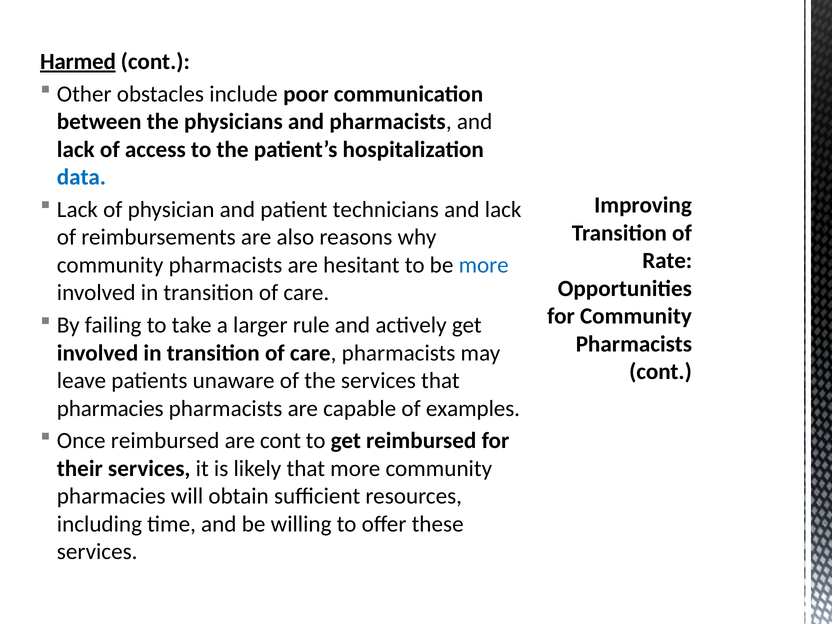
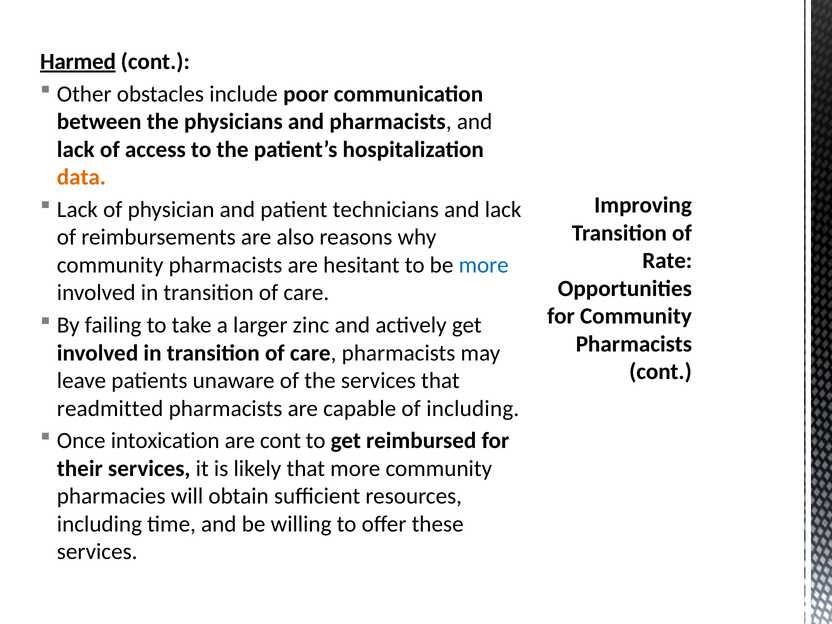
data colour: blue -> orange
rule: rule -> zinc
pharmacies at (110, 408): pharmacies -> readmitted
of examples: examples -> including
Once reimbursed: reimbursed -> intoxication
